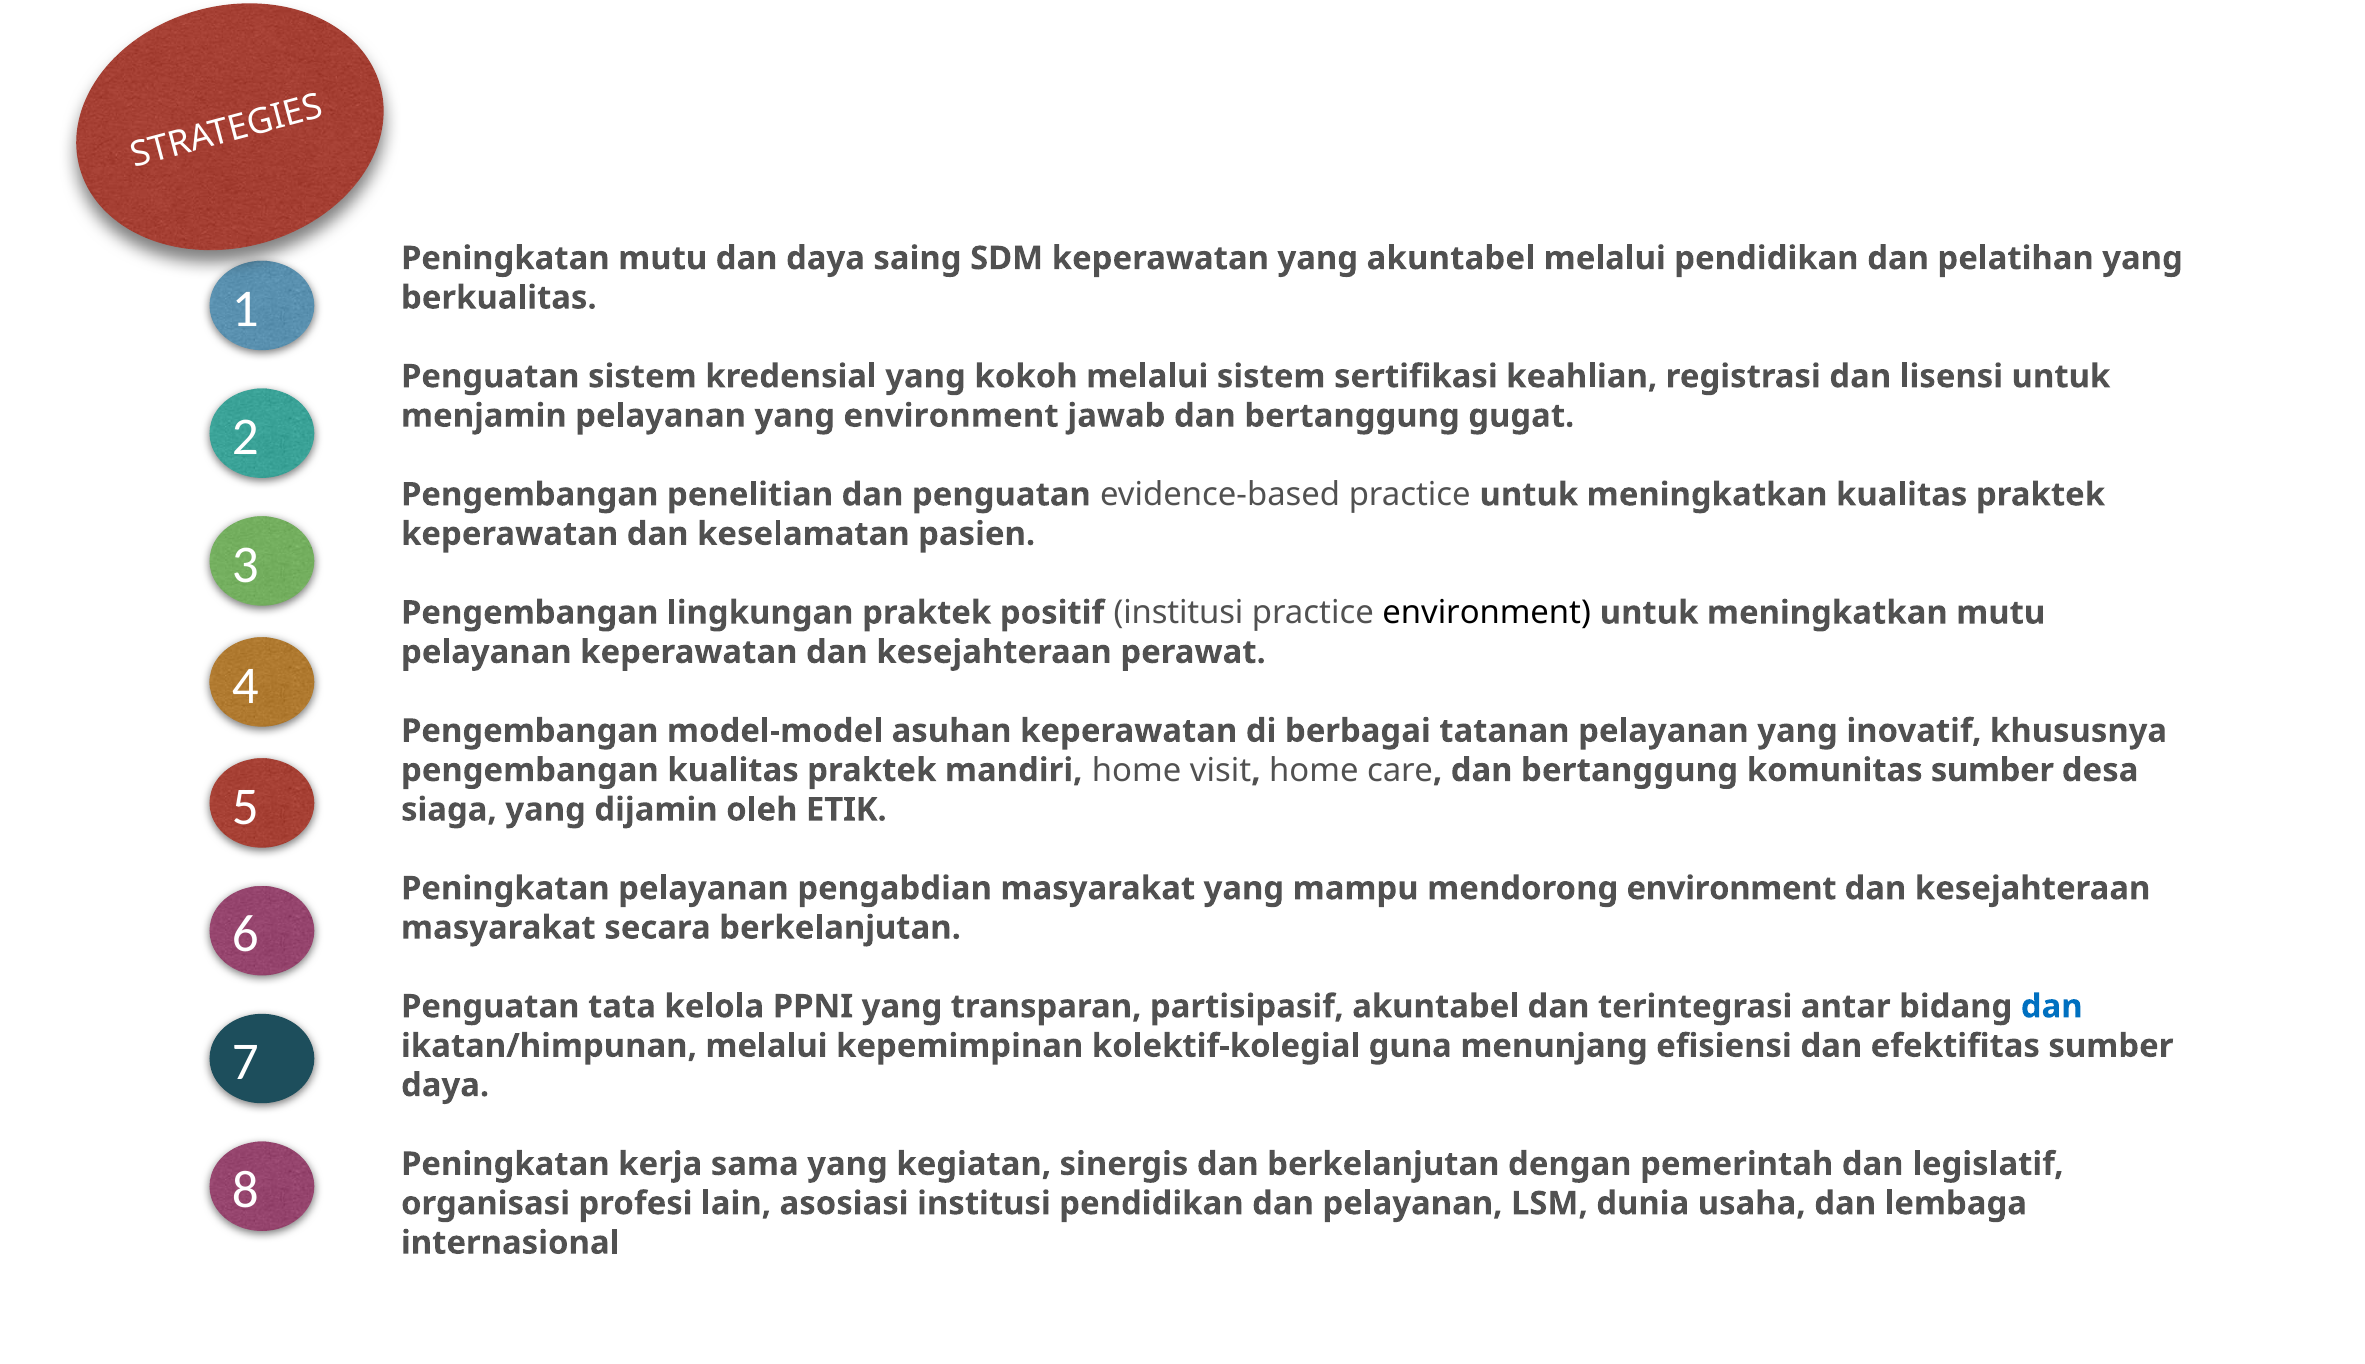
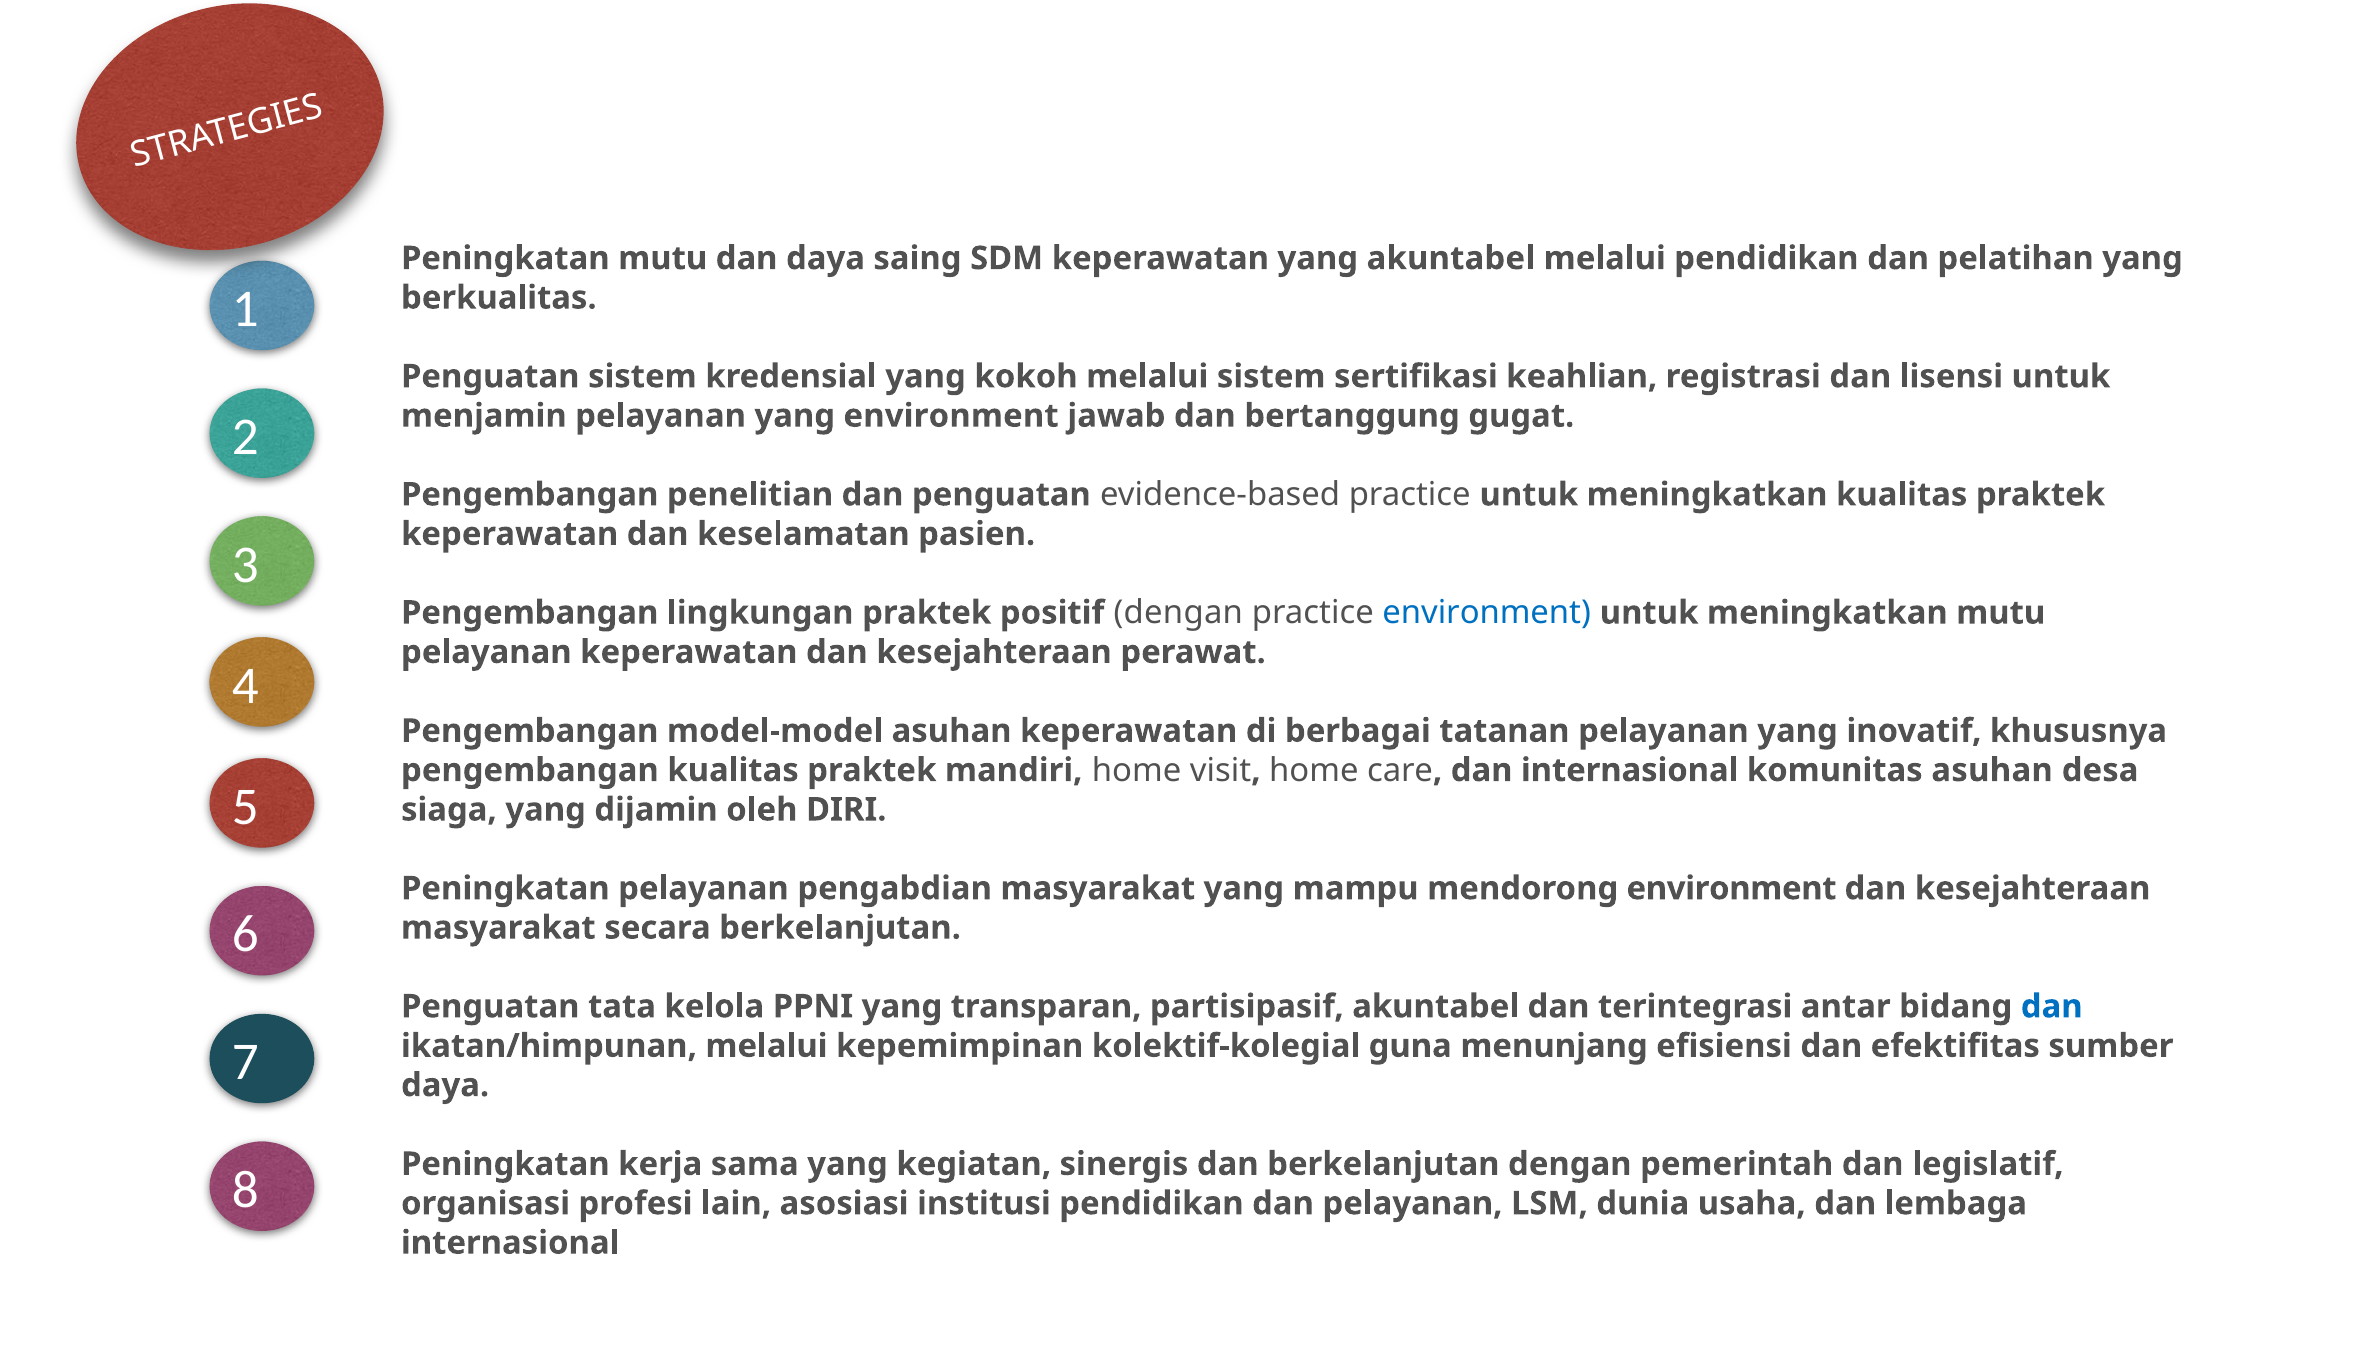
positif institusi: institusi -> dengan
environment at (1487, 613) colour: black -> blue
bertanggung at (1630, 771): bertanggung -> internasional
komunitas sumber: sumber -> asuhan
ETIK: ETIK -> DIRI
